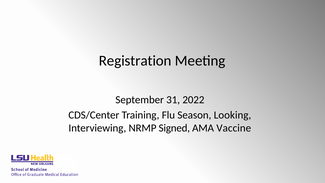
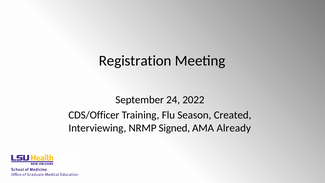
31: 31 -> 24
CDS/Center: CDS/Center -> CDS/Officer
Looking: Looking -> Created
Vaccine: Vaccine -> Already
